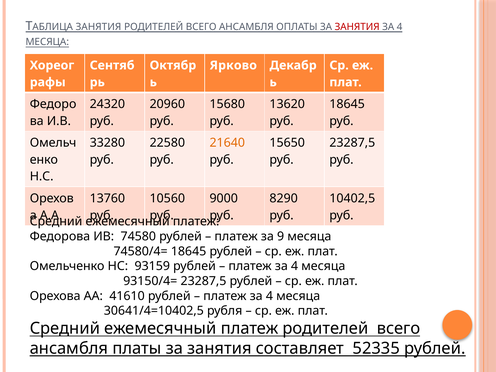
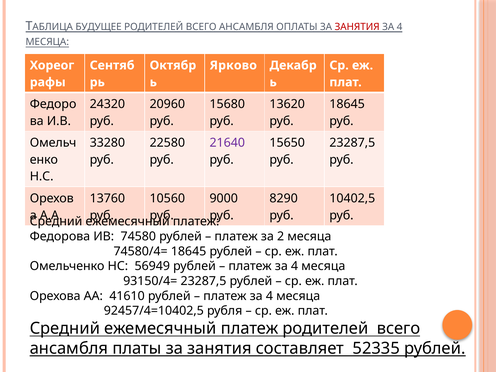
ЗАНЯТИЯ at (98, 27): ЗАНЯТИЯ -> БУДУЩЕЕ
21640 colour: orange -> purple
9: 9 -> 2
93159: 93159 -> 56949
30641/4=10402,5: 30641/4=10402,5 -> 92457/4=10402,5
